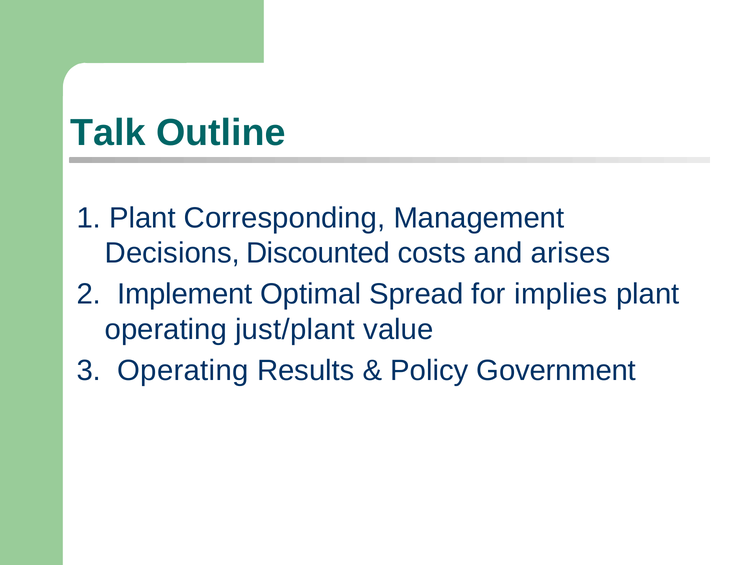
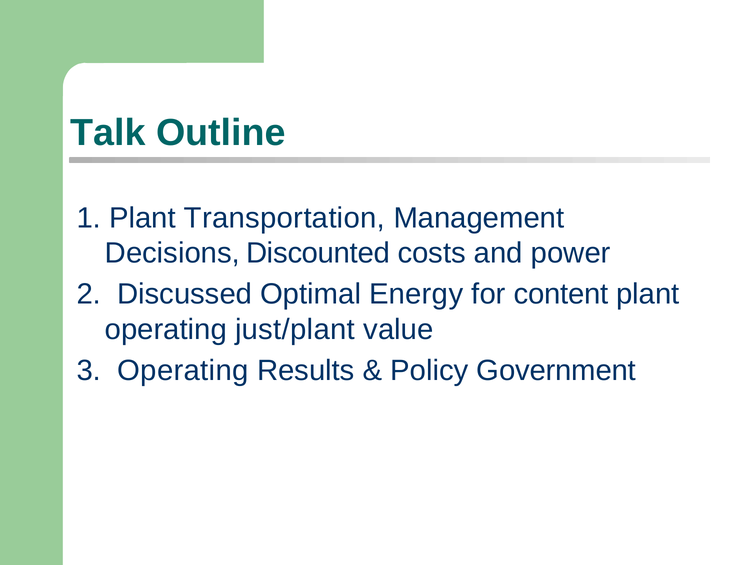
Corresponding: Corresponding -> Transportation
arises: arises -> power
Implement: Implement -> Discussed
Spread: Spread -> Energy
implies: implies -> content
